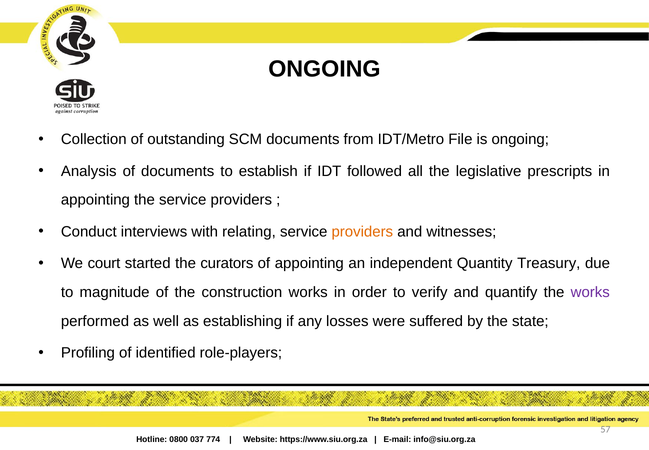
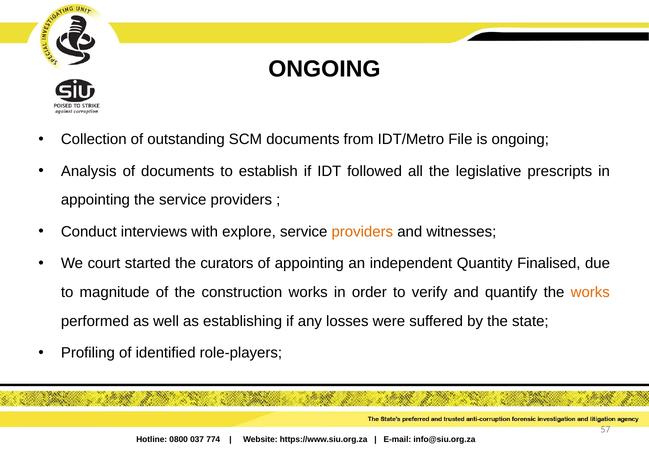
relating: relating -> explore
Treasury: Treasury -> Finalised
works at (590, 292) colour: purple -> orange
